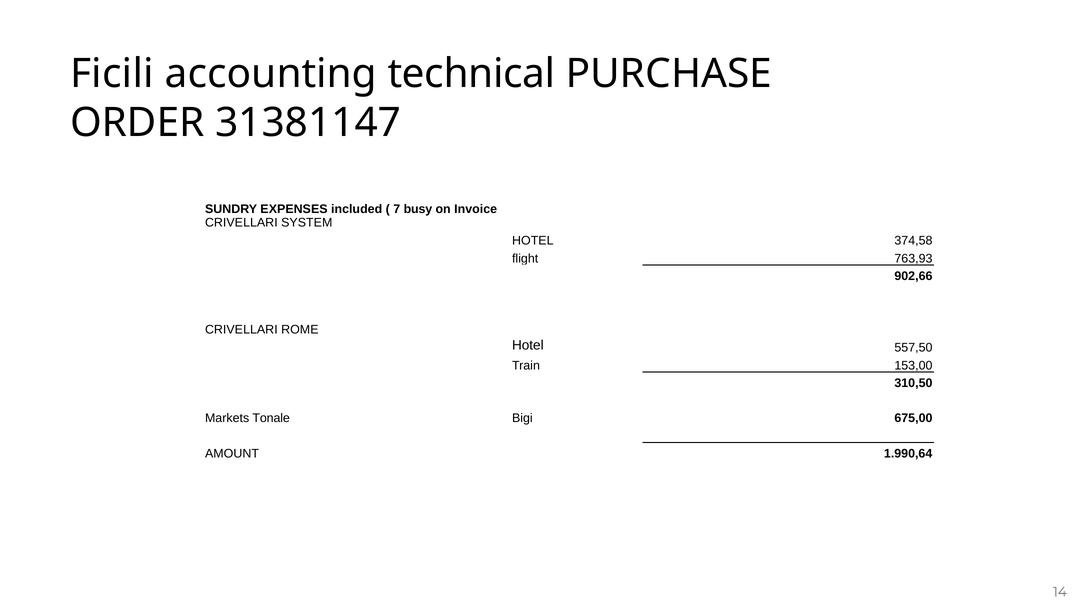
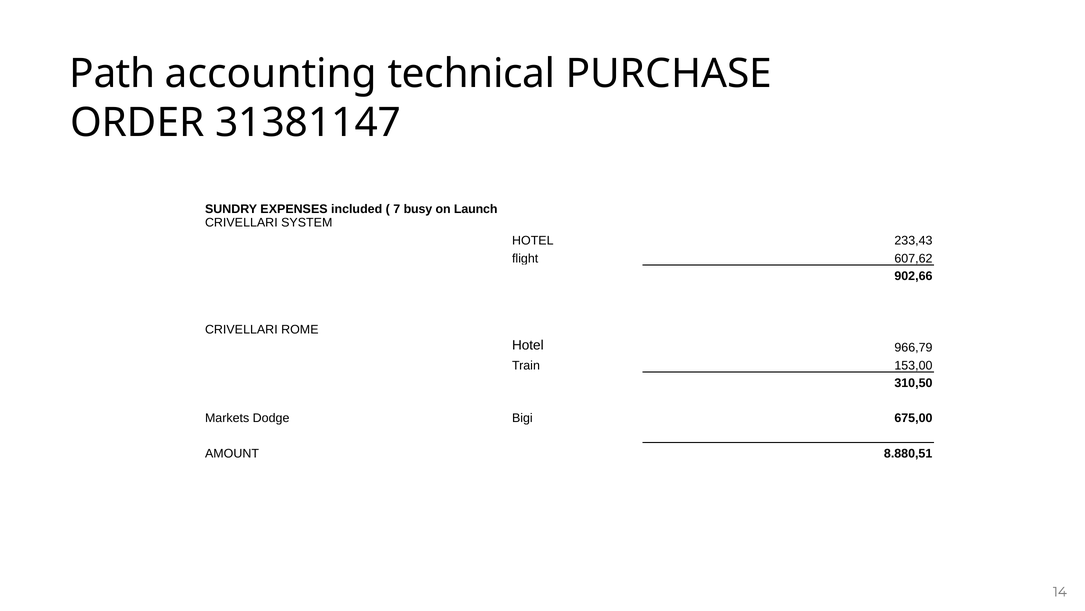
Ficili: Ficili -> Path
Invoice: Invoice -> Launch
374,58: 374,58 -> 233,43
763,93: 763,93 -> 607,62
557,50: 557,50 -> 966,79
Tonale: Tonale -> Dodge
1.990,64: 1.990,64 -> 8.880,51
